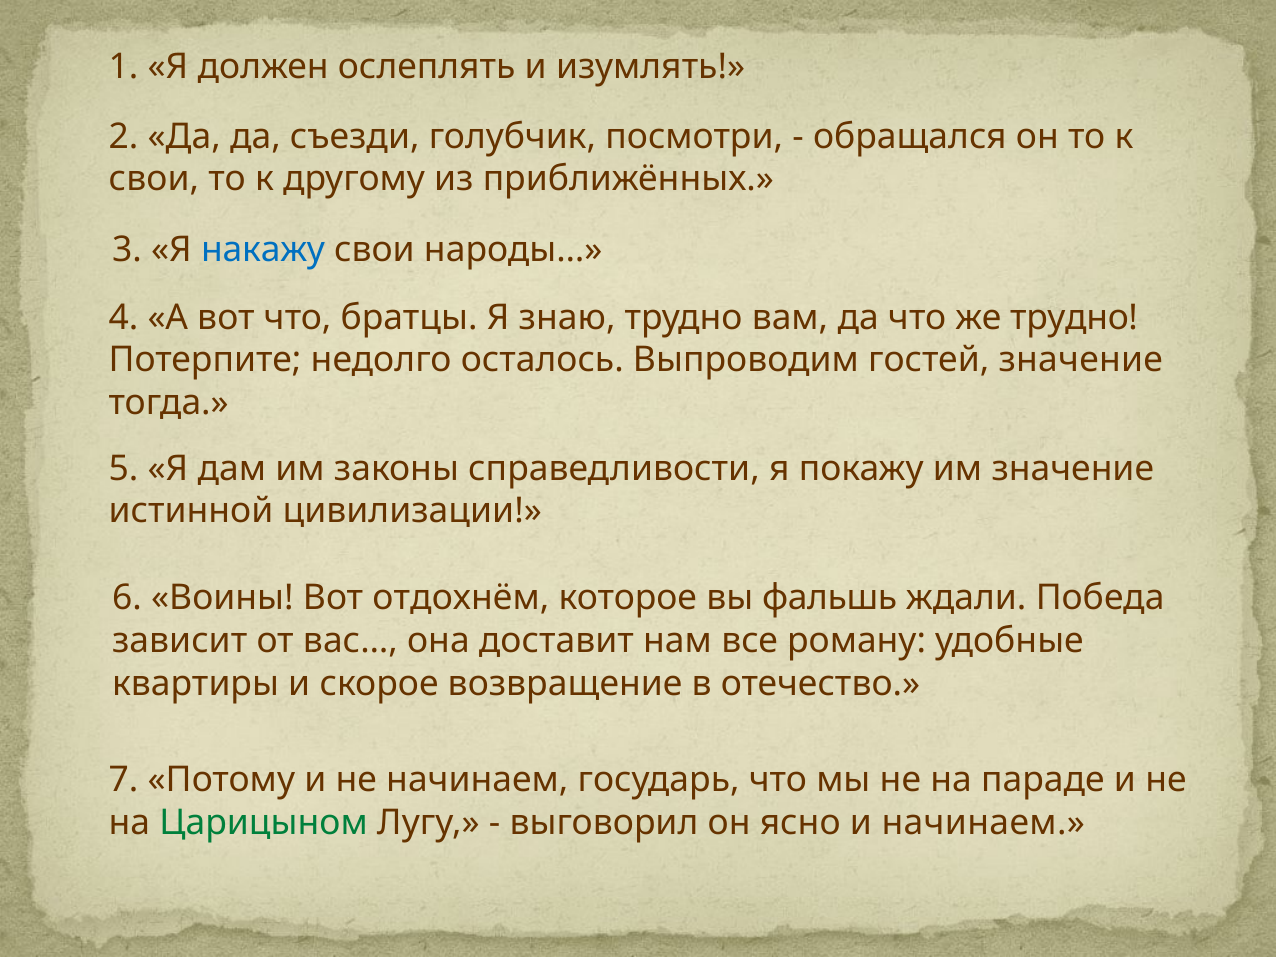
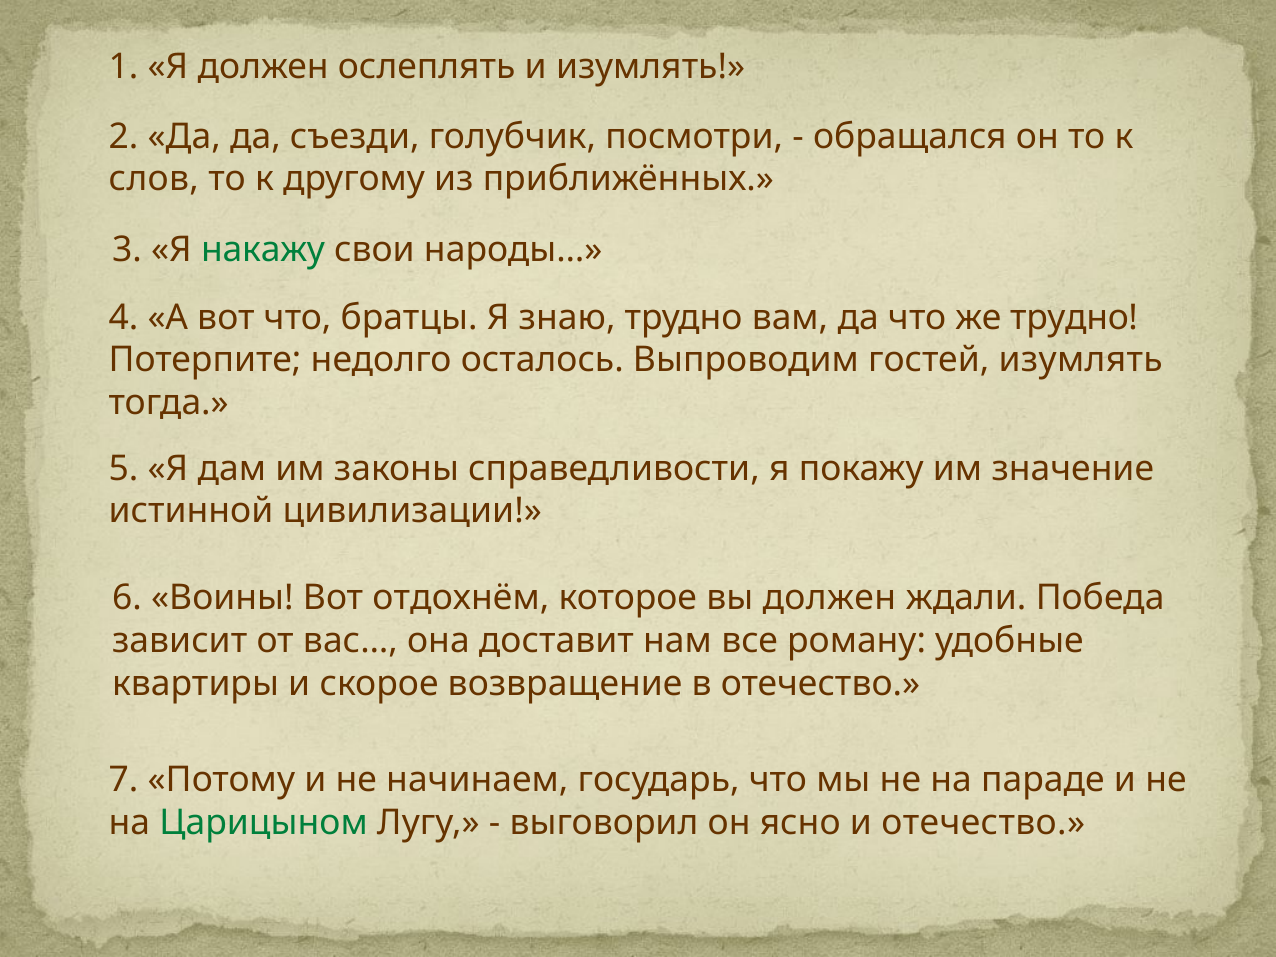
свои at (154, 179): свои -> слов
накажу colour: blue -> green
гостей значение: значение -> изумлять
вы фальшь: фальшь -> должен
и начинаем: начинаем -> отечество
